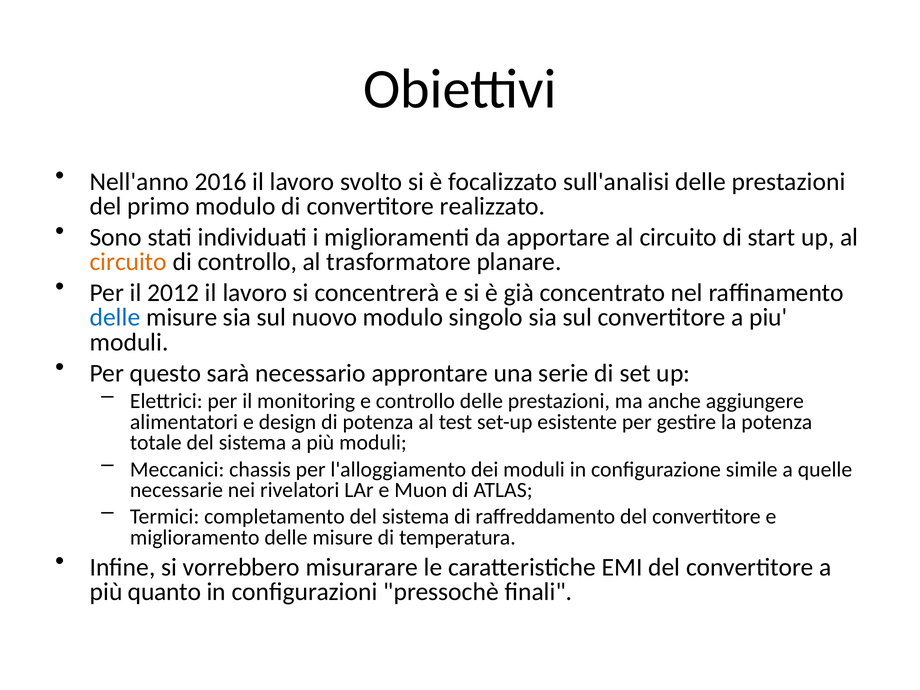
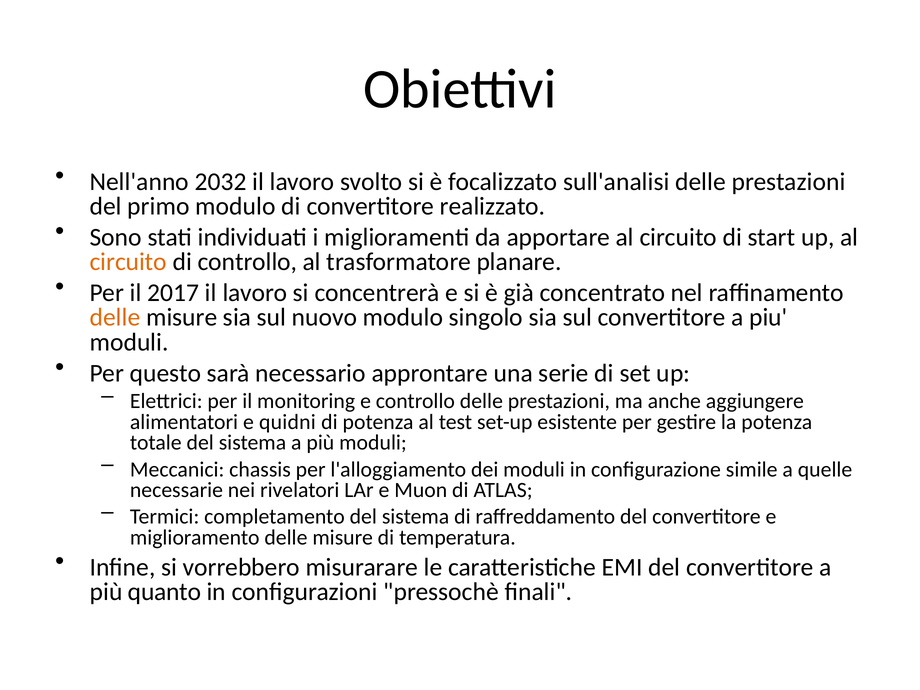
2016: 2016 -> 2032
2012: 2012 -> 2017
delle at (115, 318) colour: blue -> orange
design: design -> quidni
